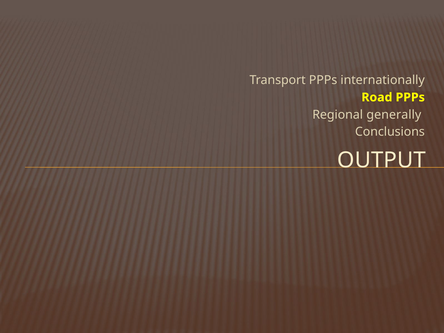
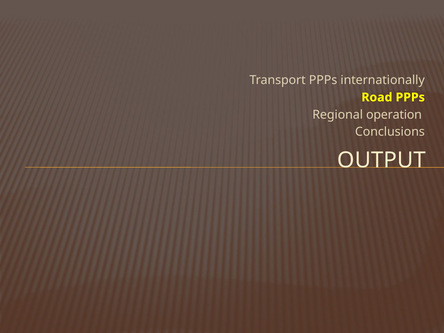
generally: generally -> operation
